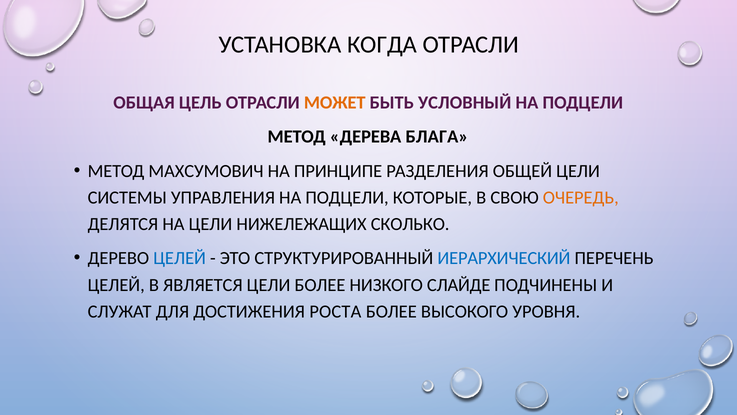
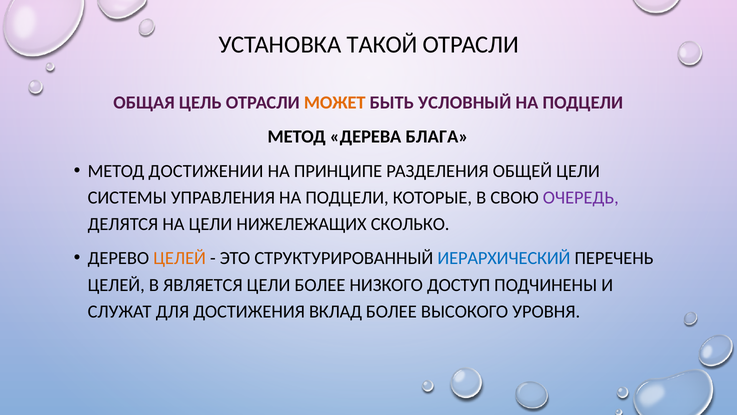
КОГДА: КОГДА -> ТАКОЙ
МАХСУМОВИЧ: МАХСУМОВИЧ -> ДОСТИЖЕНИИ
ОЧЕРЕДЬ colour: orange -> purple
ЦЕЛЕЙ at (180, 258) colour: blue -> orange
СЛАЙДЕ: СЛАЙДЕ -> ДОСТУП
РОСТА: РОСТА -> ВКЛАД
